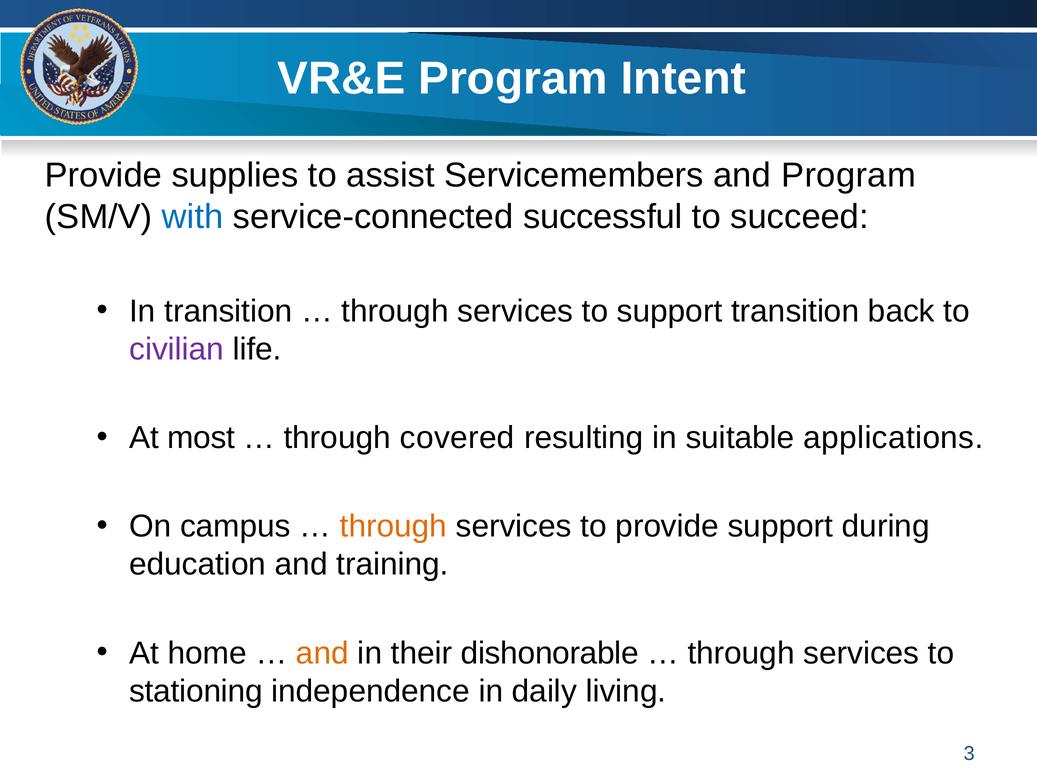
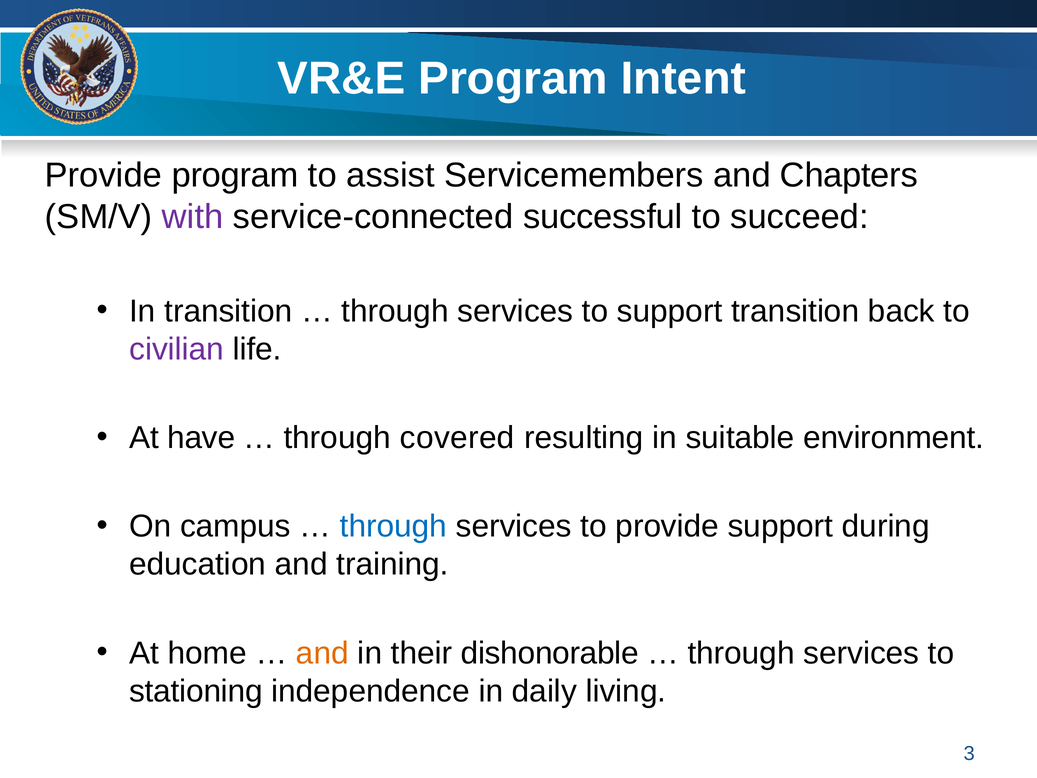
Provide supplies: supplies -> program
and Program: Program -> Chapters
with colour: blue -> purple
most: most -> have
applications: applications -> environment
through at (393, 526) colour: orange -> blue
